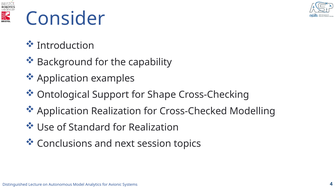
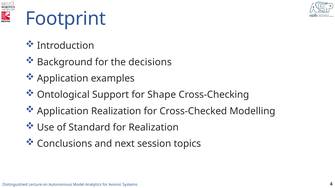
Consider: Consider -> Footprint
capability: capability -> decisions
